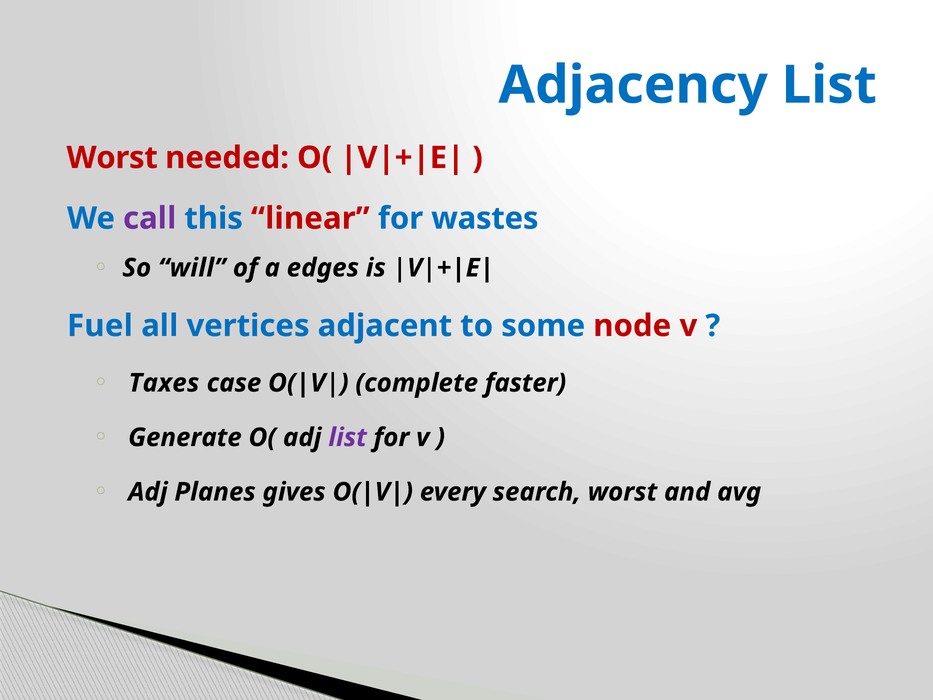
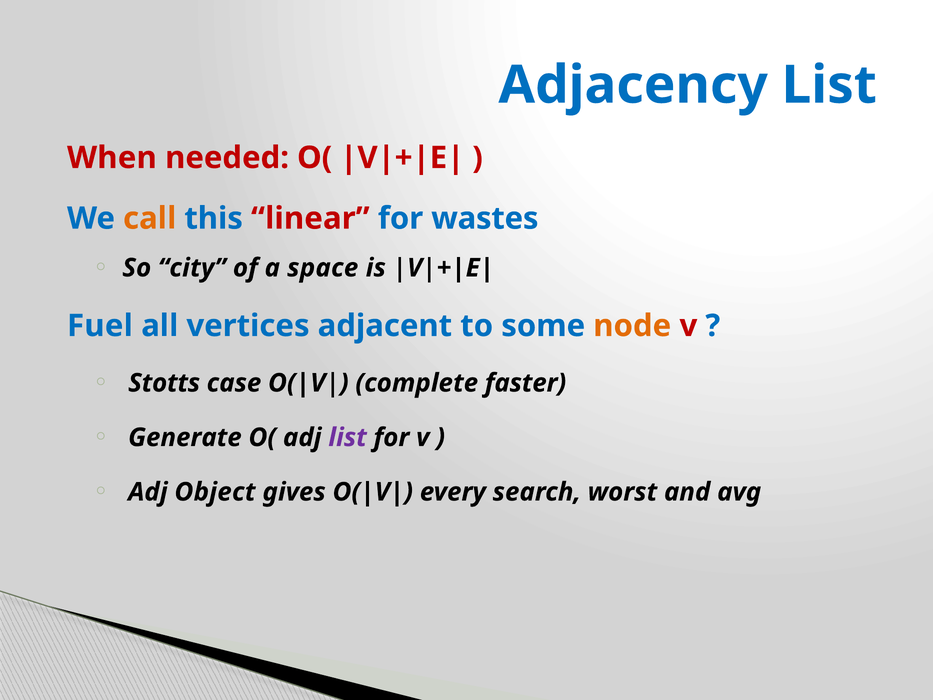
Worst at (112, 158): Worst -> When
call colour: purple -> orange
will: will -> city
edges: edges -> space
node colour: red -> orange
Taxes: Taxes -> Stotts
Planes: Planes -> Object
